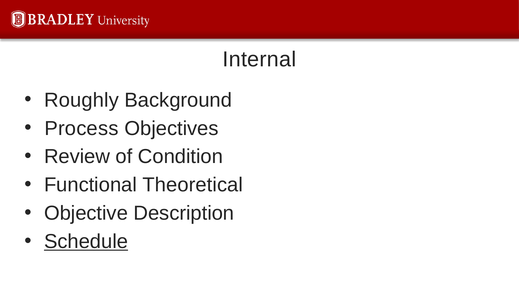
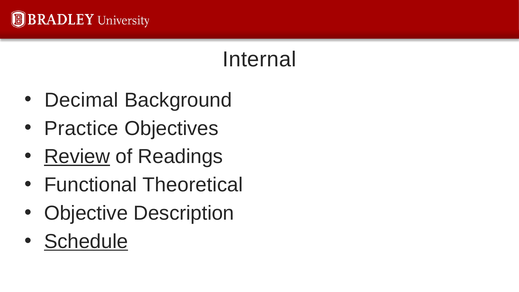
Roughly: Roughly -> Decimal
Process: Process -> Practice
Review underline: none -> present
Condition: Condition -> Readings
